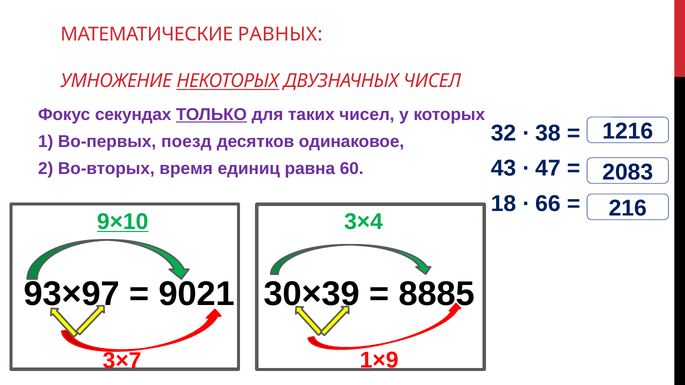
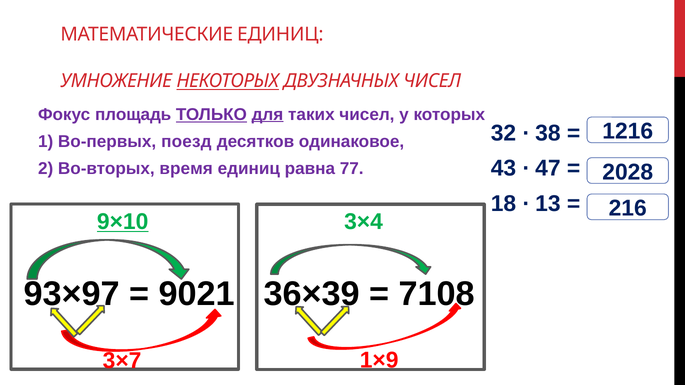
МАТЕМАТИЧЕСКИЕ РАВНЫХ: РАВНЫХ -> ЕДИНИЦ
секундах: секундах -> площадь
для underline: none -> present
60: 60 -> 77
2083: 2083 -> 2028
66: 66 -> 13
30×39: 30×39 -> 36×39
8885: 8885 -> 7108
